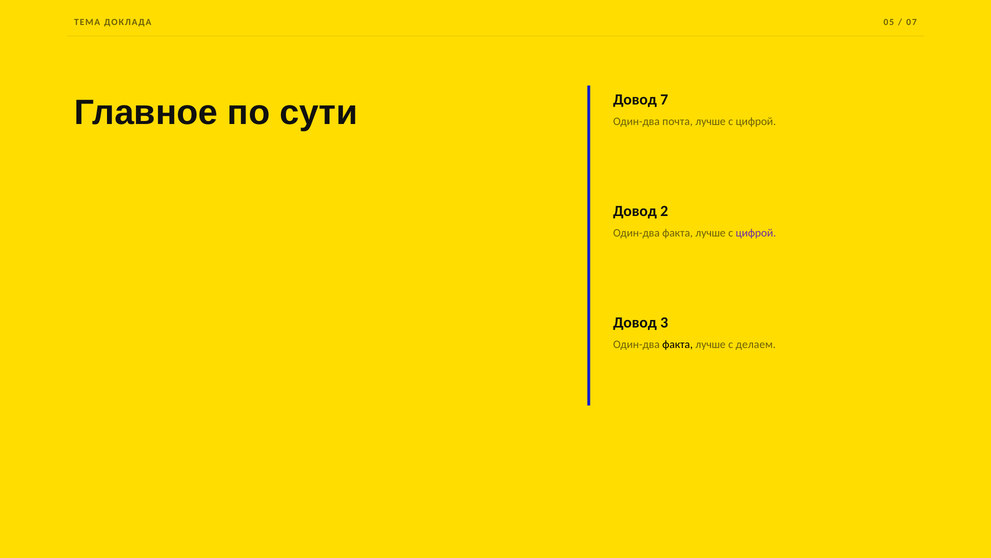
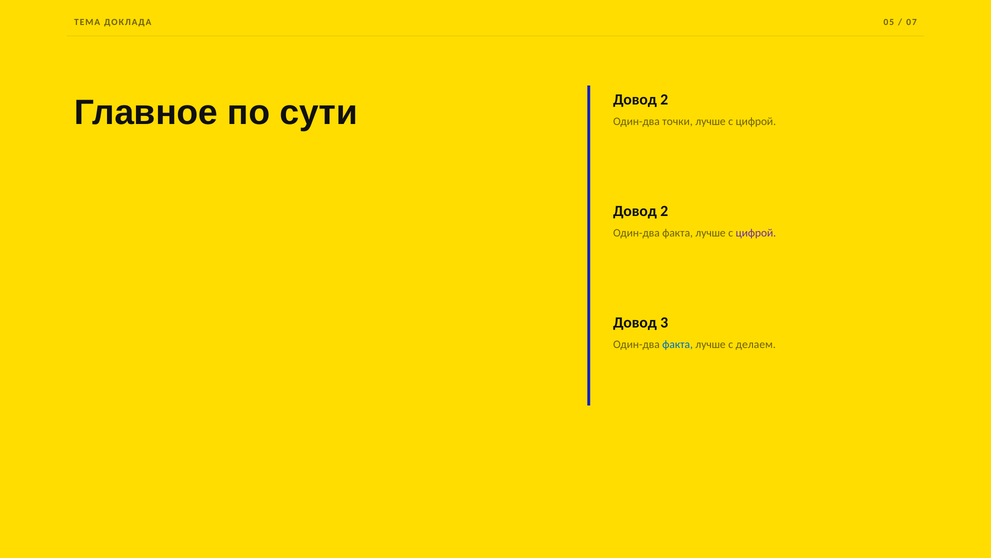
сути Довод 7: 7 -> 2
почта: почта -> точки
факта at (678, 344) colour: black -> blue
